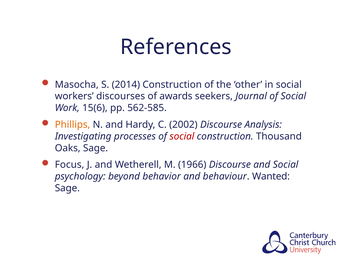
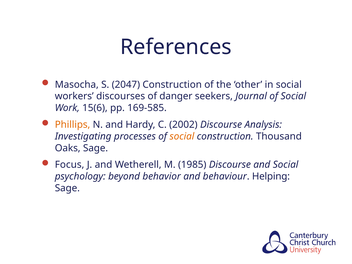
2014: 2014 -> 2047
awards: awards -> danger
562-585: 562-585 -> 169-585
social at (182, 136) colour: red -> orange
1966: 1966 -> 1985
Wanted: Wanted -> Helping
